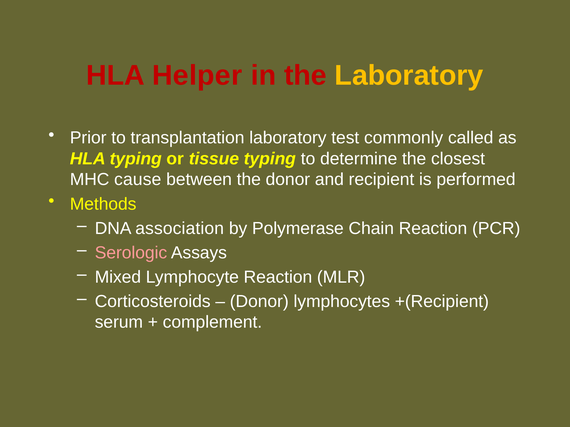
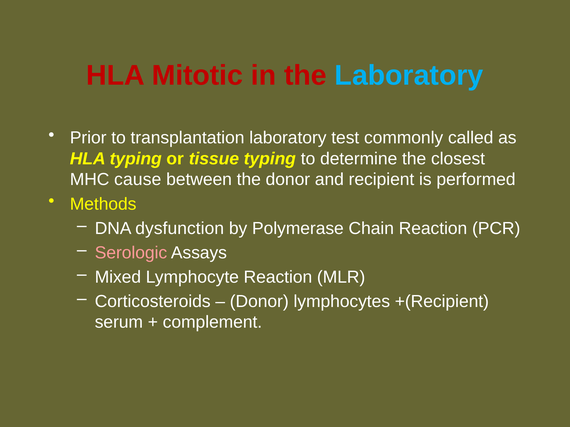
Helper: Helper -> Mitotic
Laboratory at (409, 76) colour: yellow -> light blue
association: association -> dysfunction
